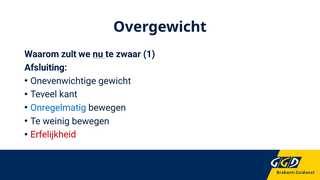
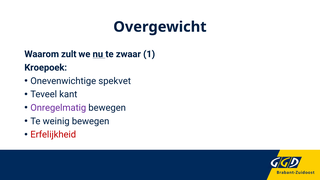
Afsluiting: Afsluiting -> Kroepoek
gewicht: gewicht -> spekvet
Onregelmatig colour: blue -> purple
